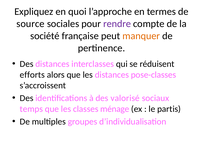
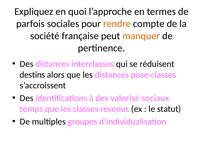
source: source -> parfois
rendre colour: purple -> orange
efforts: efforts -> destins
ménage: ménage -> revenus
partis: partis -> statut
